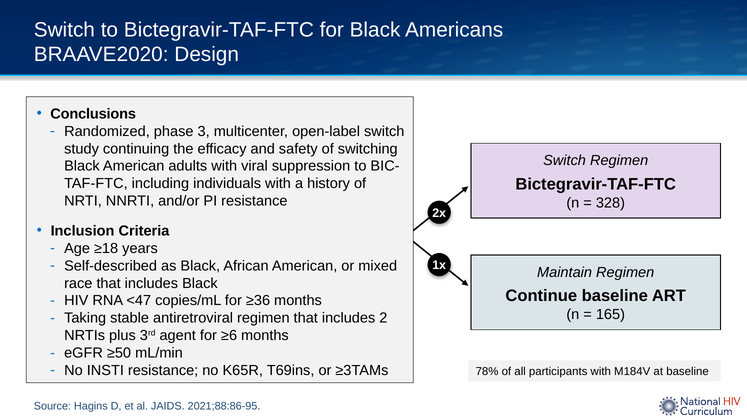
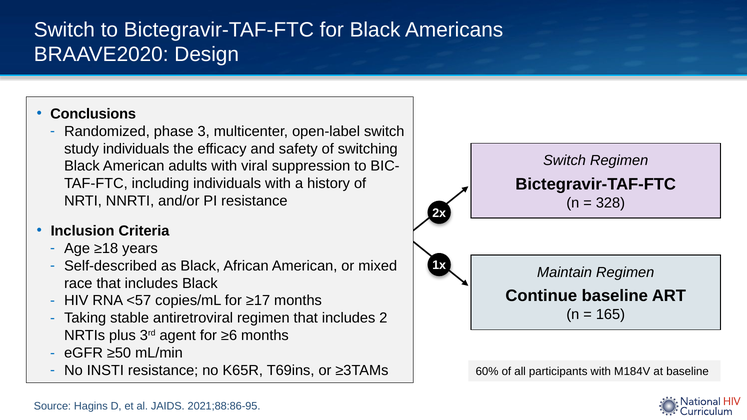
study continuing: continuing -> individuals
<47: <47 -> <57
≥36: ≥36 -> ≥17
78%: 78% -> 60%
